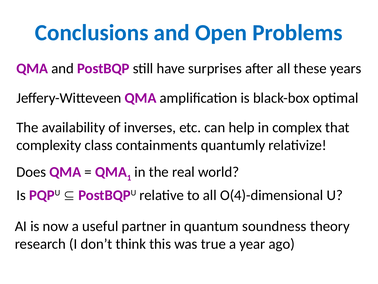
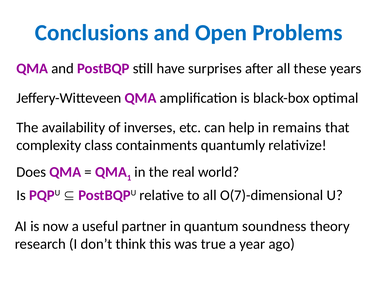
complex: complex -> remains
O(4)-dimensional: O(4)-dimensional -> O(7)-dimensional
